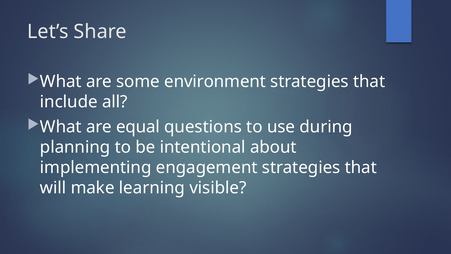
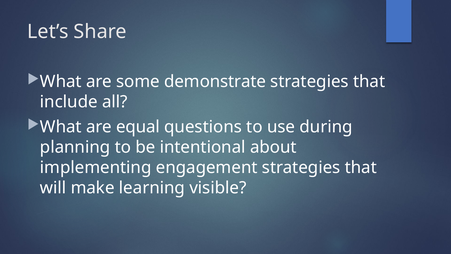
environment: environment -> demonstrate
